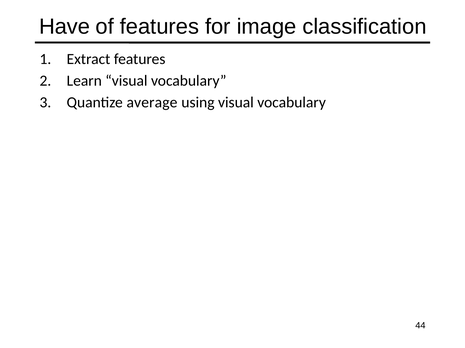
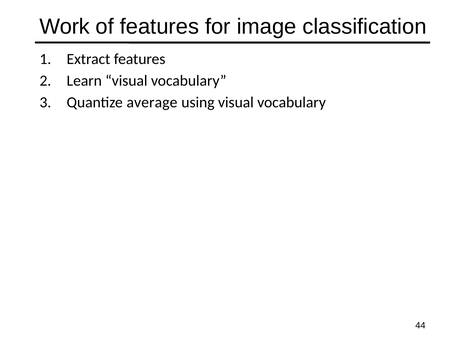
Have: Have -> Work
